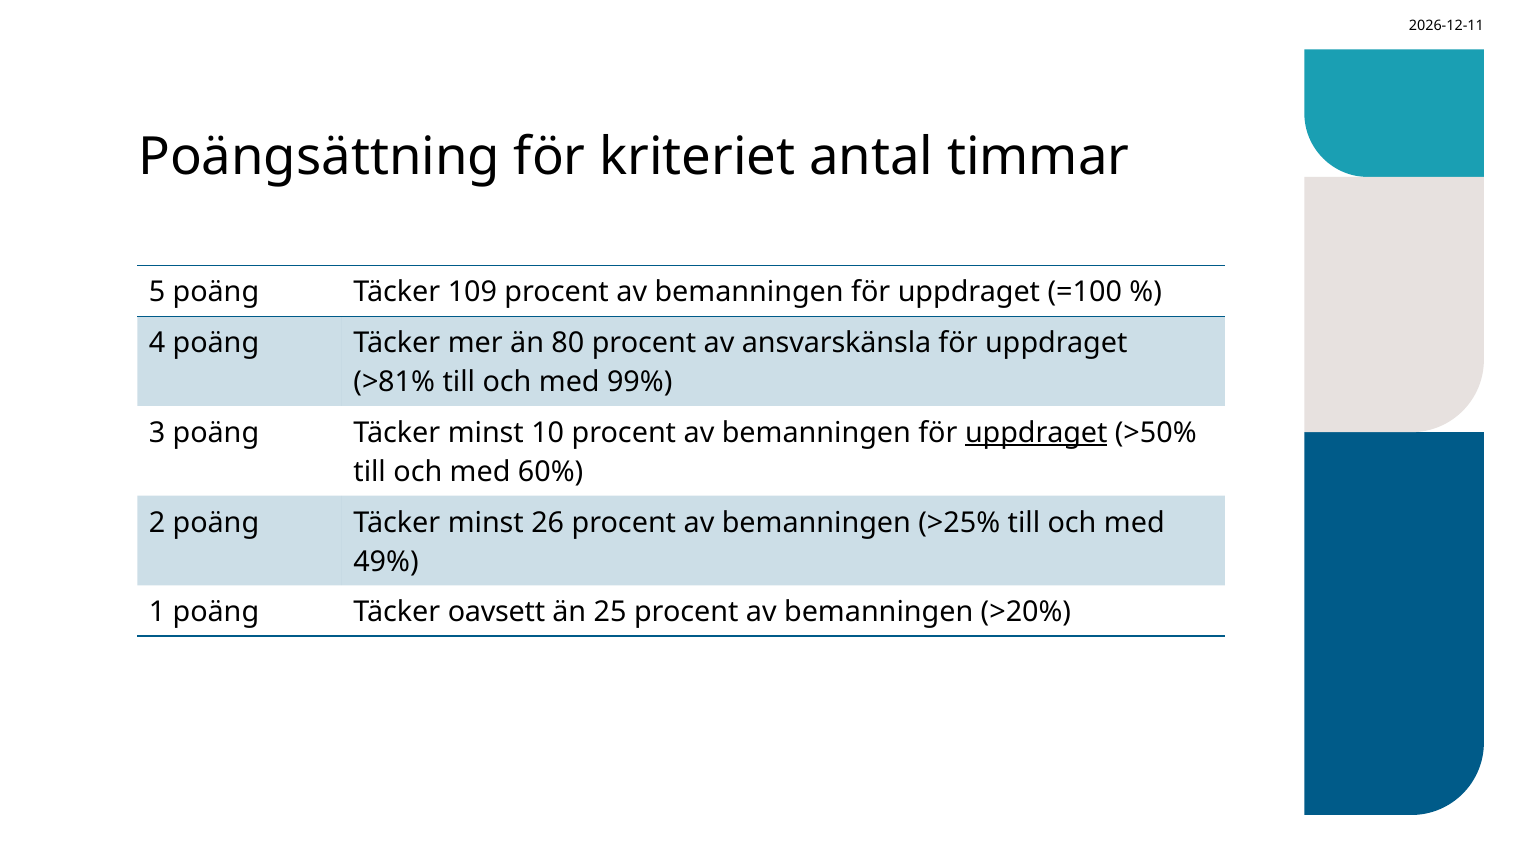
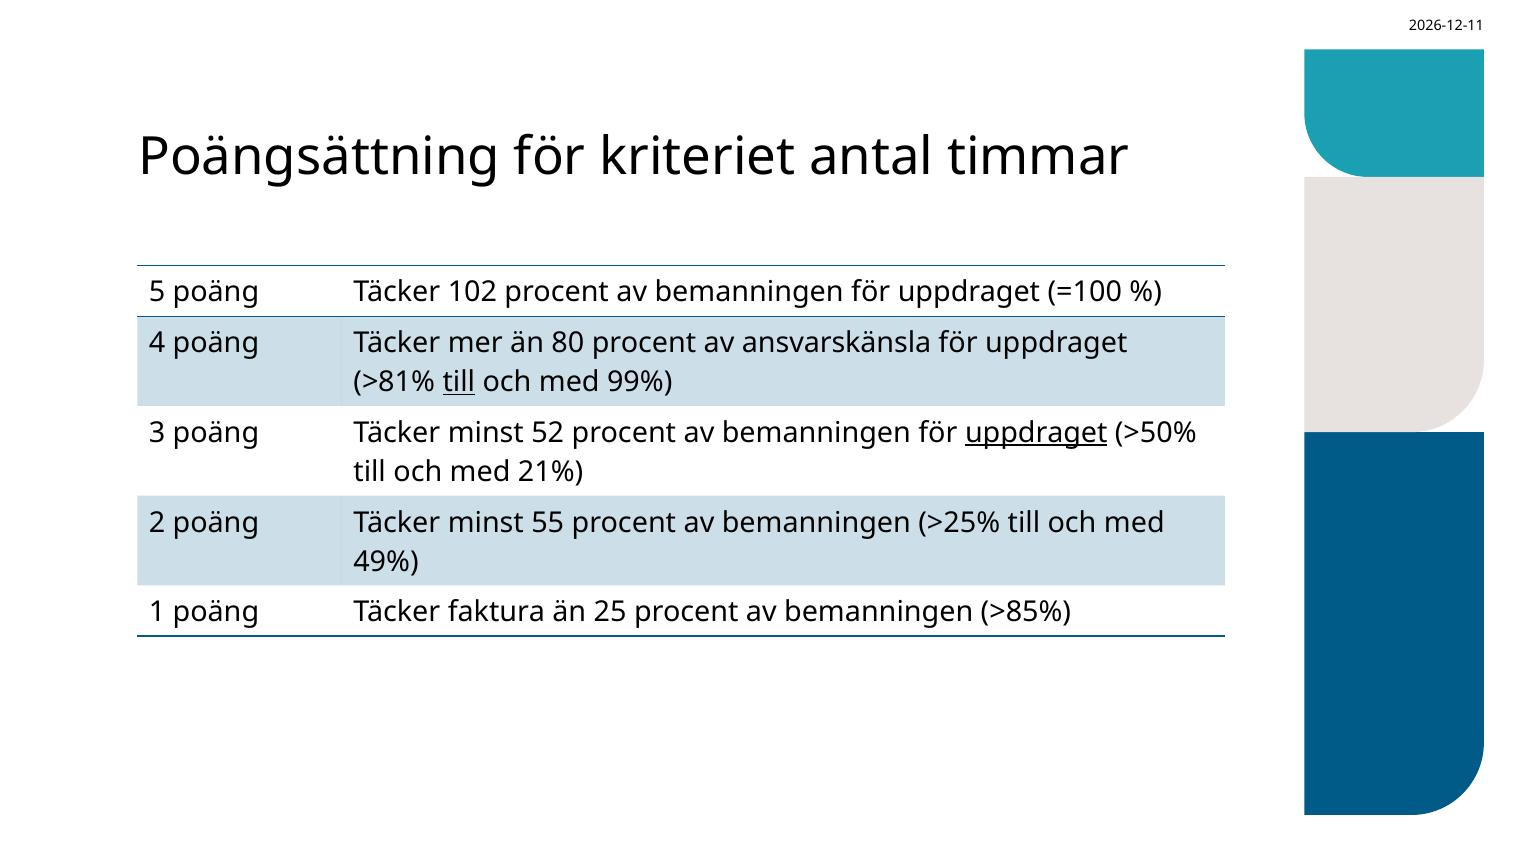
109: 109 -> 102
till at (459, 382) underline: none -> present
10: 10 -> 52
60%: 60% -> 21%
26: 26 -> 55
oavsett: oavsett -> faktura
>20%: >20% -> >85%
